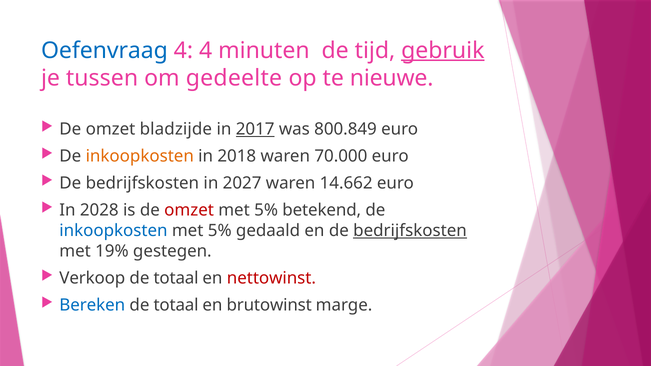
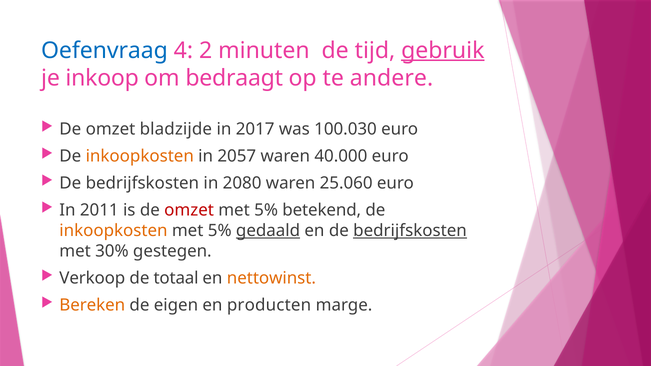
4 4: 4 -> 2
tussen: tussen -> inkoop
gedeelte: gedeelte -> bedraagt
nieuwe: nieuwe -> andere
2017 underline: present -> none
800.849: 800.849 -> 100.030
2018: 2018 -> 2057
70.000: 70.000 -> 40.000
2027: 2027 -> 2080
14.662: 14.662 -> 25.060
2028: 2028 -> 2011
inkoopkosten at (113, 231) colour: blue -> orange
gedaald underline: none -> present
19%: 19% -> 30%
nettowinst colour: red -> orange
Bereken colour: blue -> orange
totaal at (176, 305): totaal -> eigen
brutowinst: brutowinst -> producten
